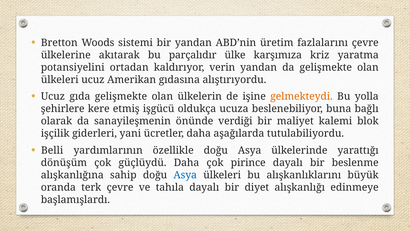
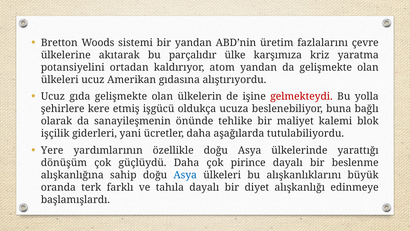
verin: verin -> atom
gelmekteydi colour: orange -> red
verdiği: verdiği -> tehlike
Belli: Belli -> Yere
terk çevre: çevre -> farklı
